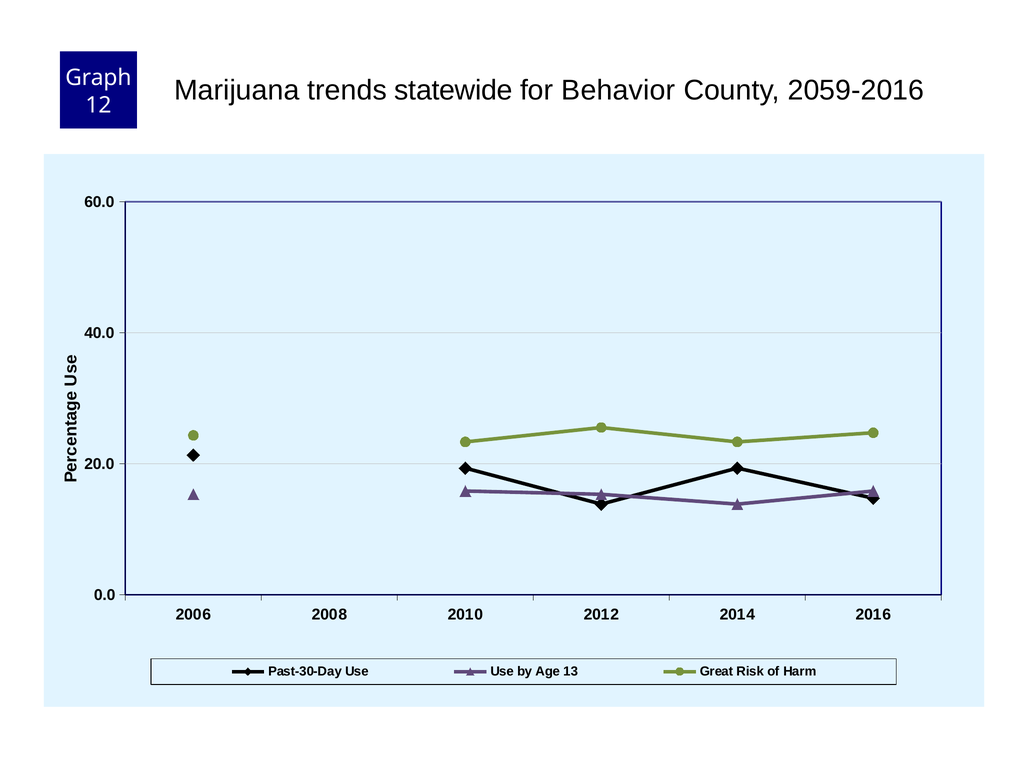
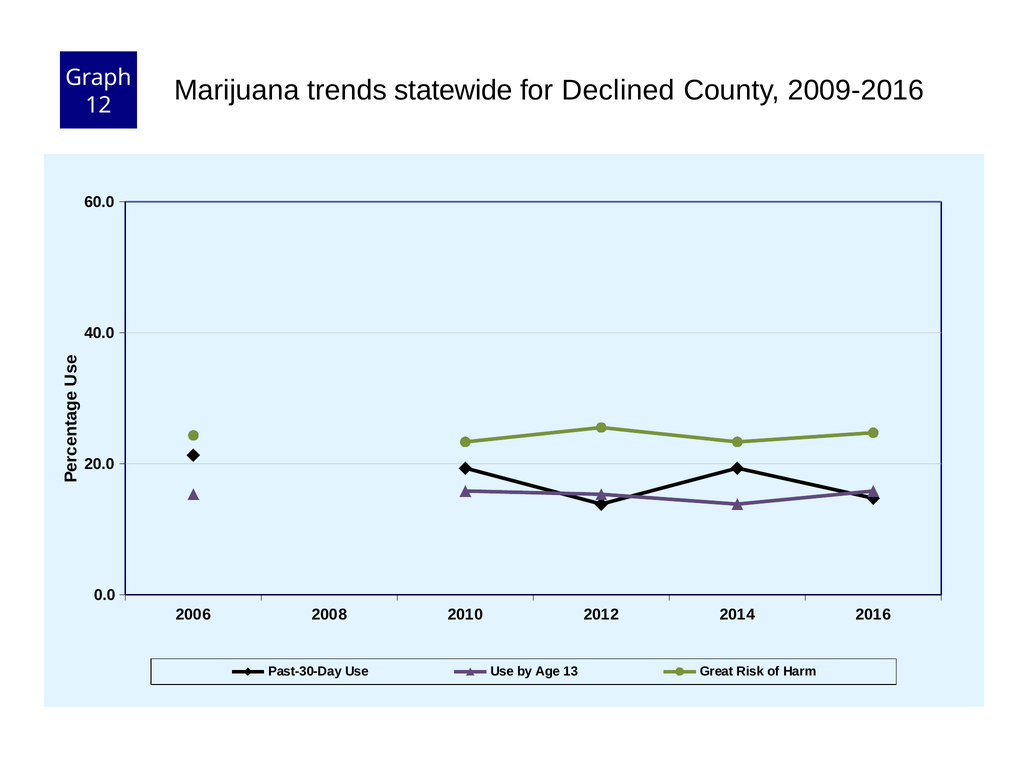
Behavior: Behavior -> Declined
2059-2016: 2059-2016 -> 2009-2016
